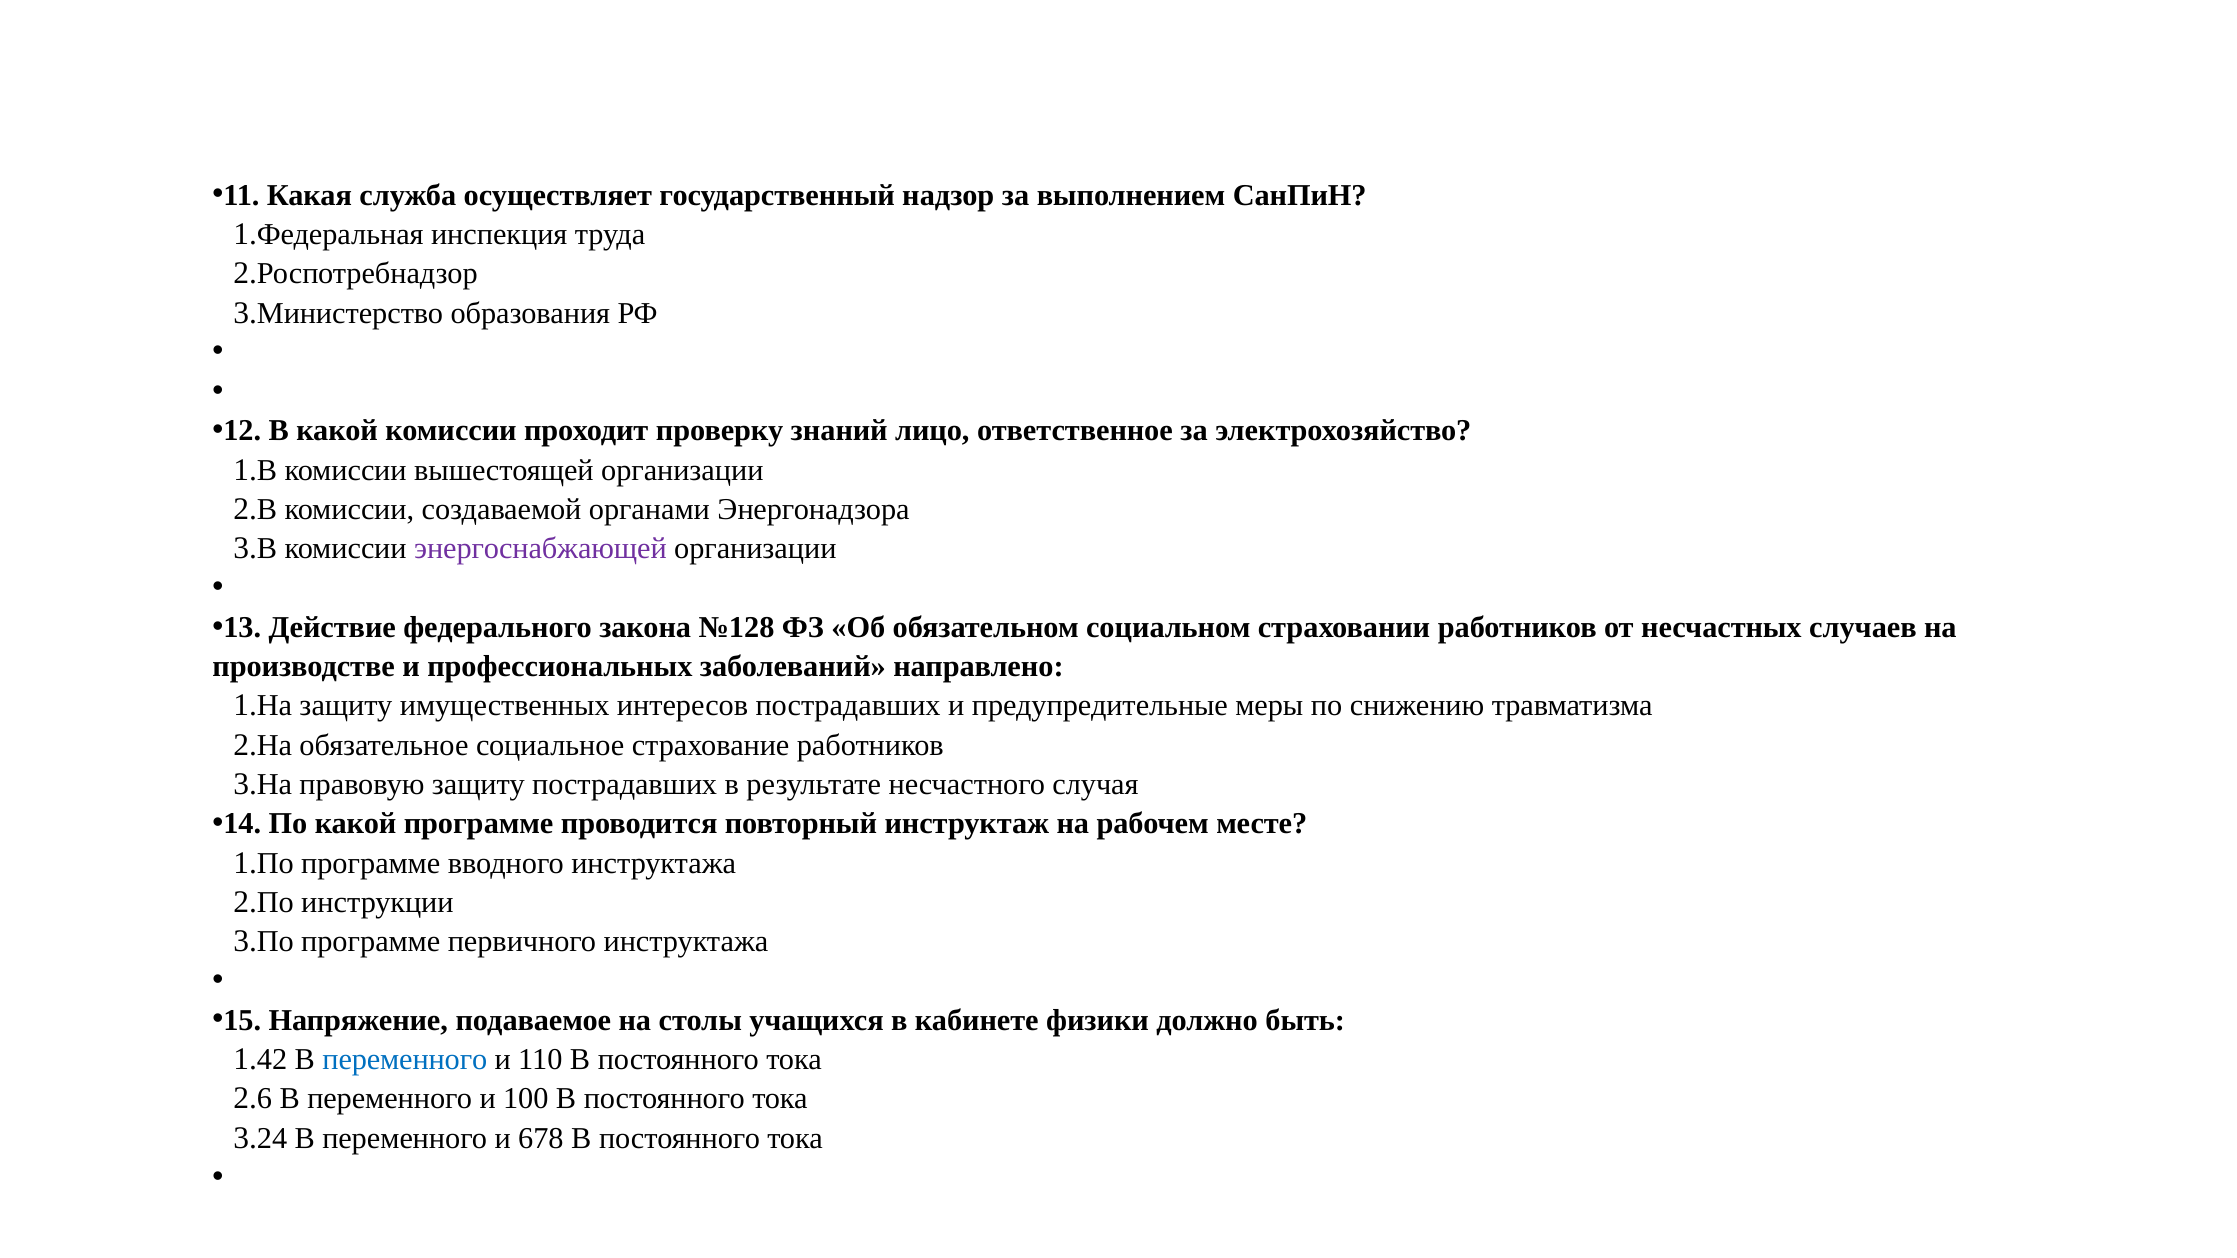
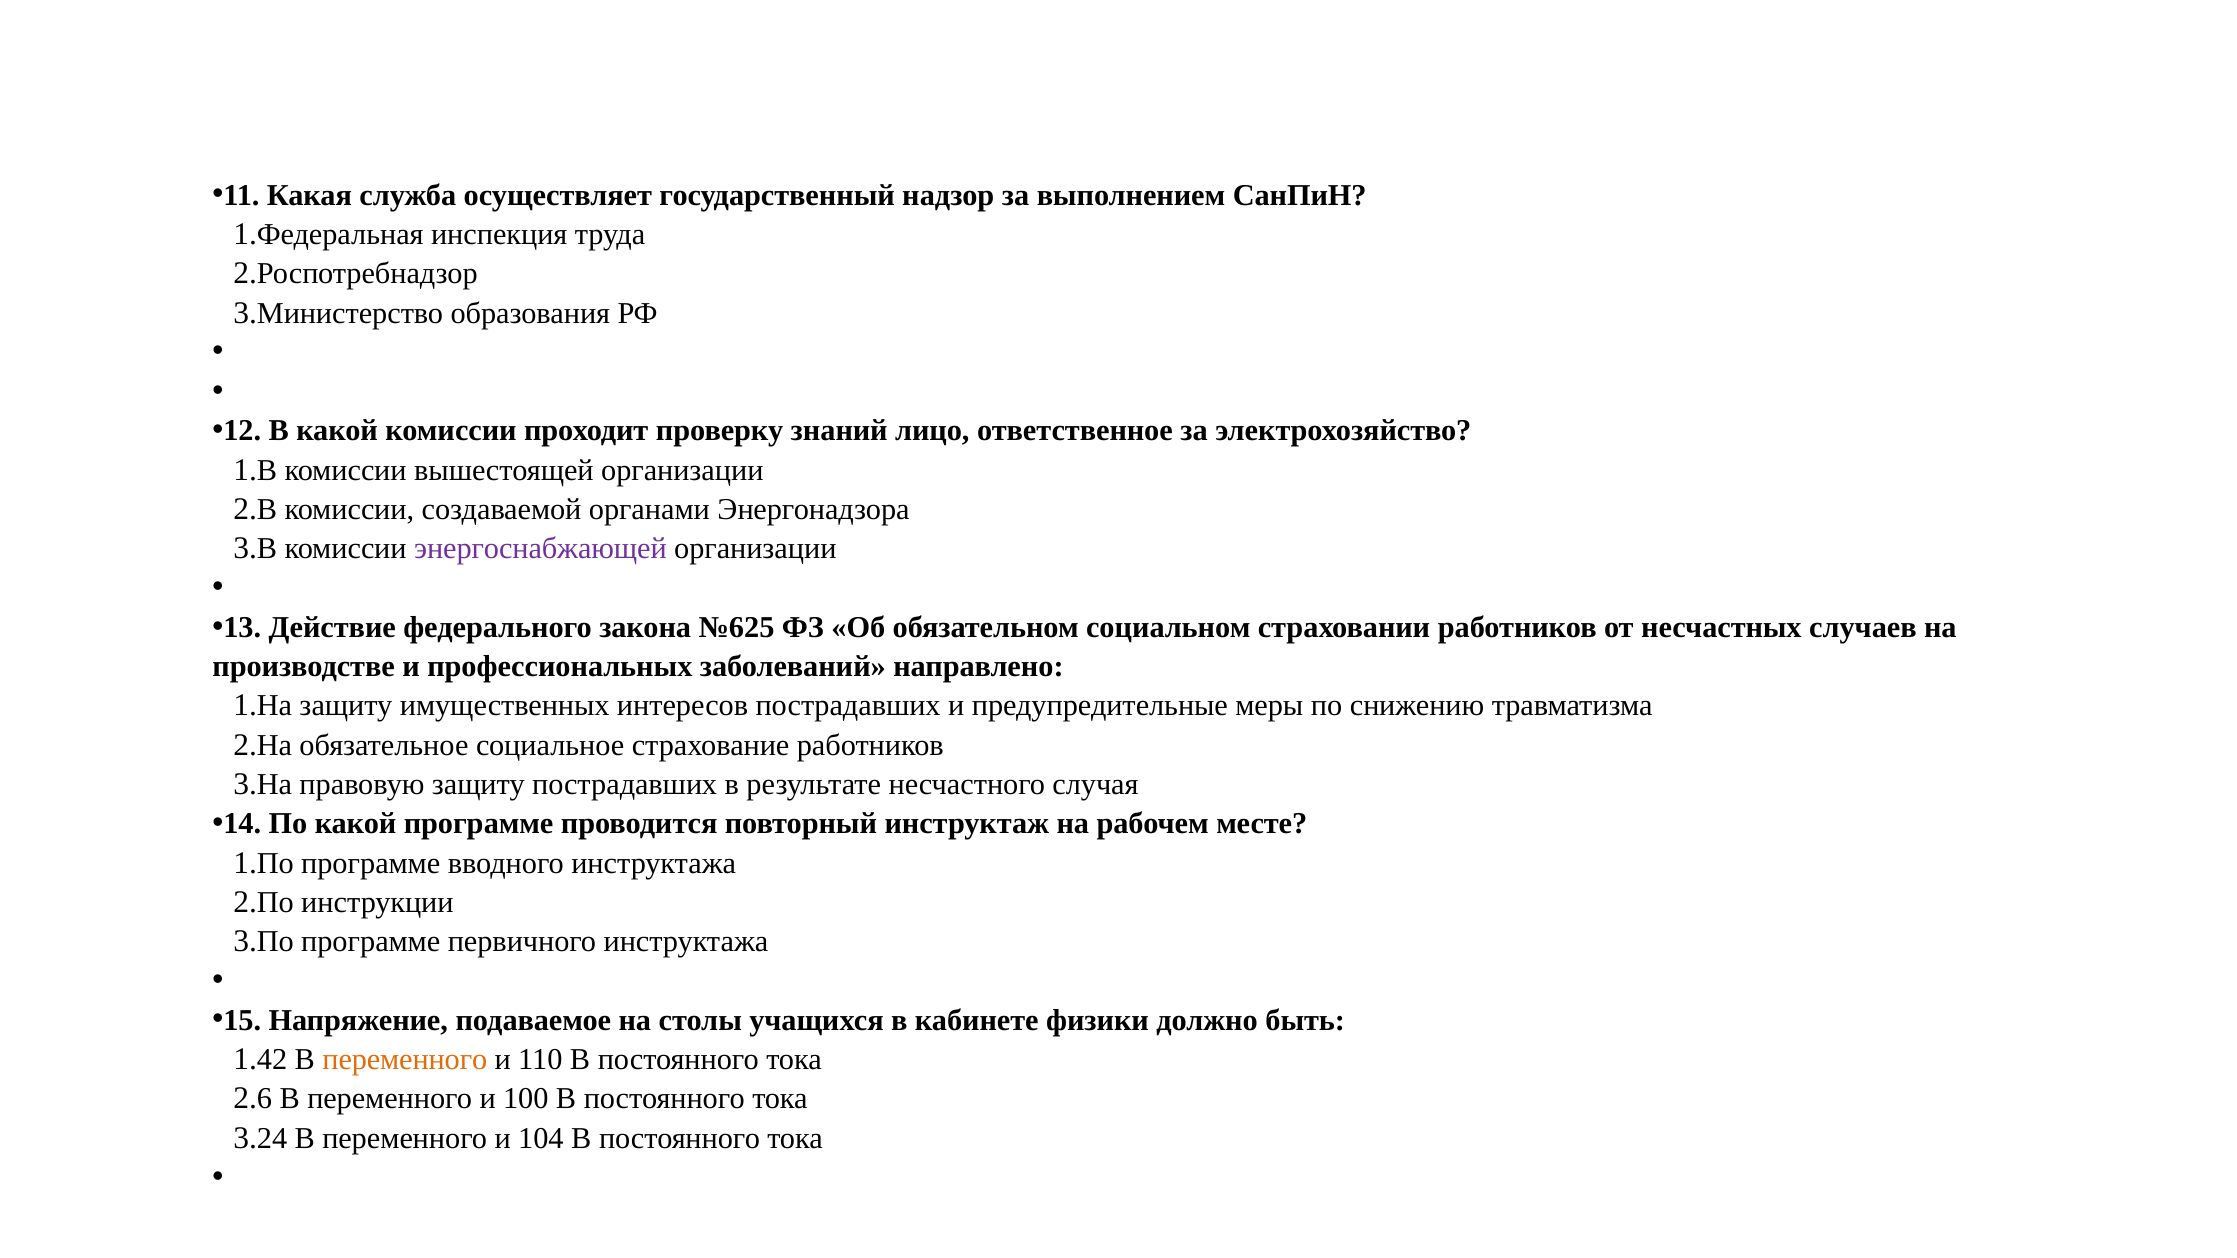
№128: №128 -> №625
переменного at (405, 1060) colour: blue -> orange
678: 678 -> 104
